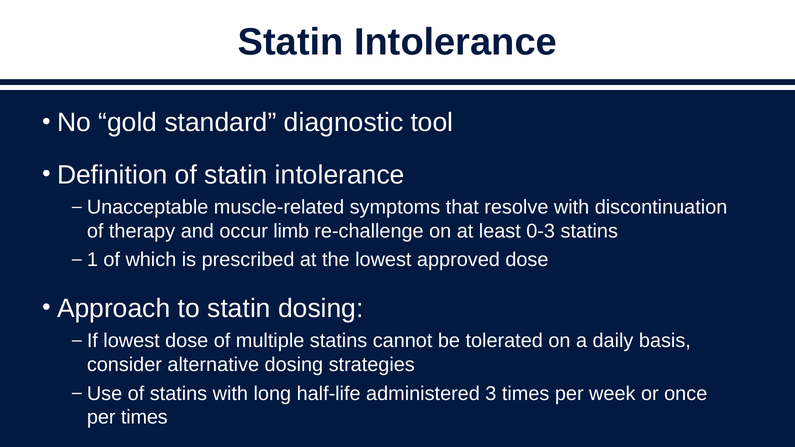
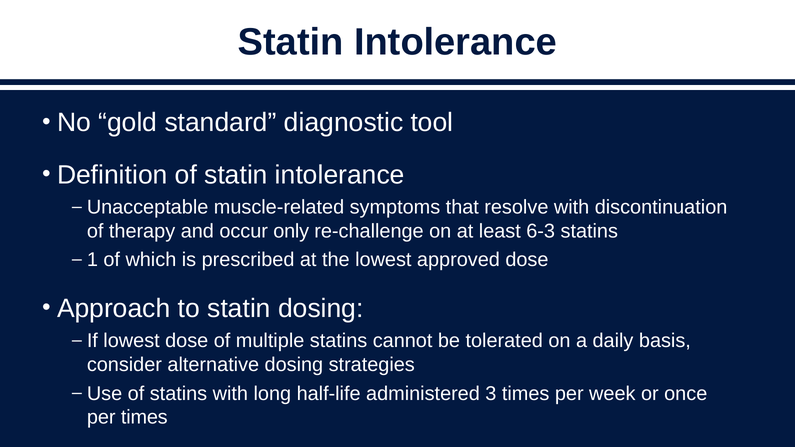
limb: limb -> only
0-3: 0-3 -> 6-3
